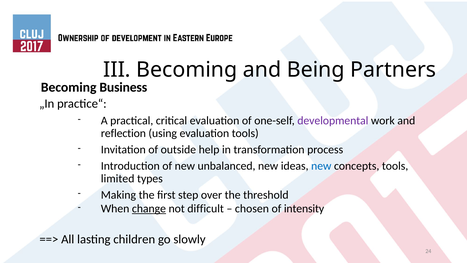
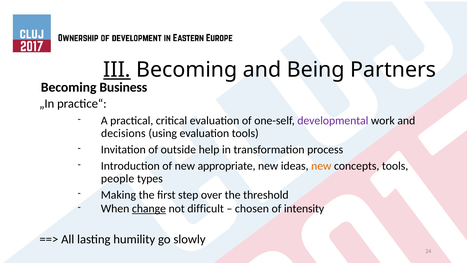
III underline: none -> present
reflection: reflection -> decisions
unbalanced: unbalanced -> appropriate
new at (321, 166) colour: blue -> orange
limited: limited -> people
children: children -> humility
